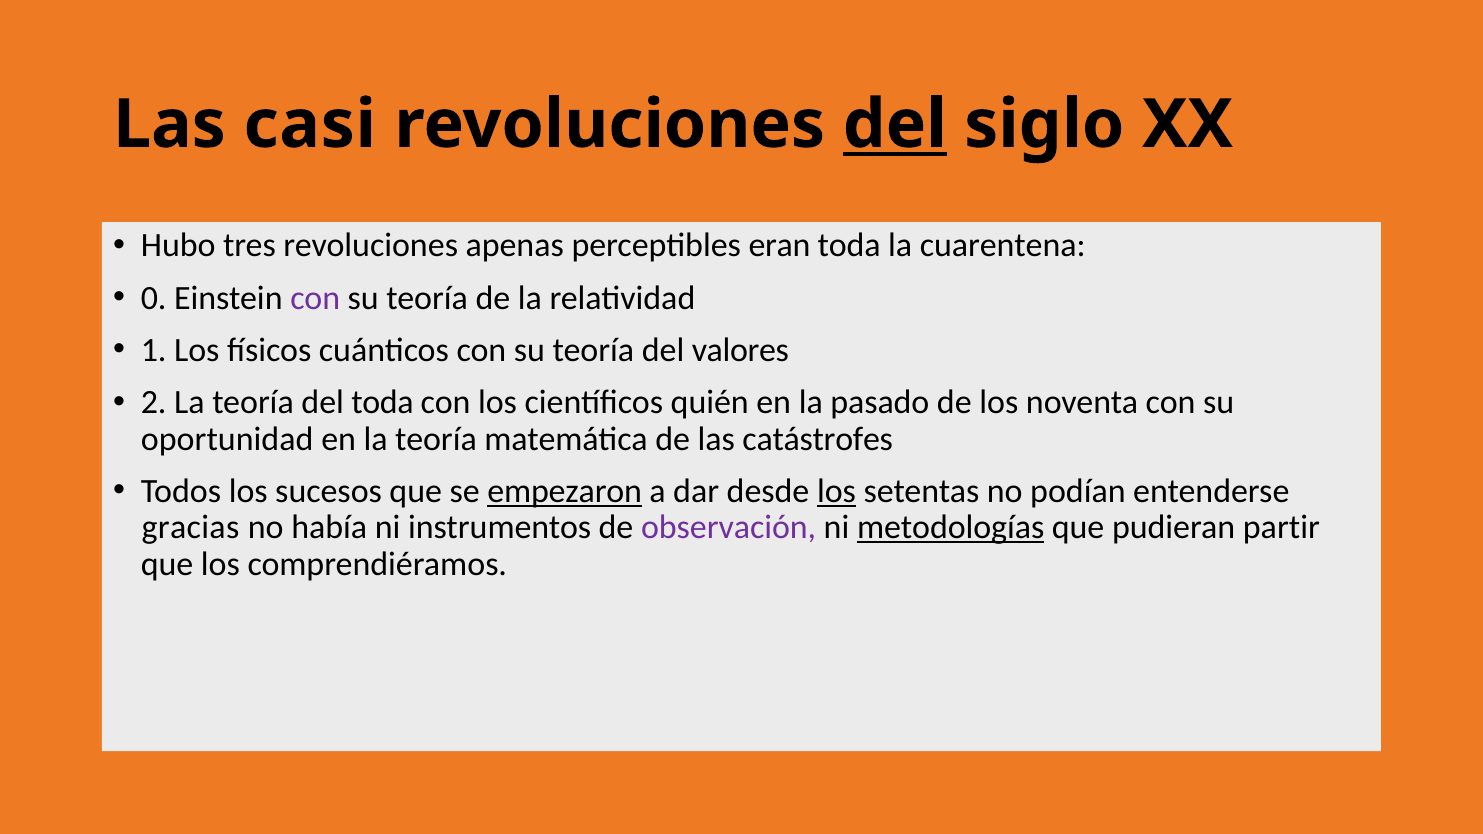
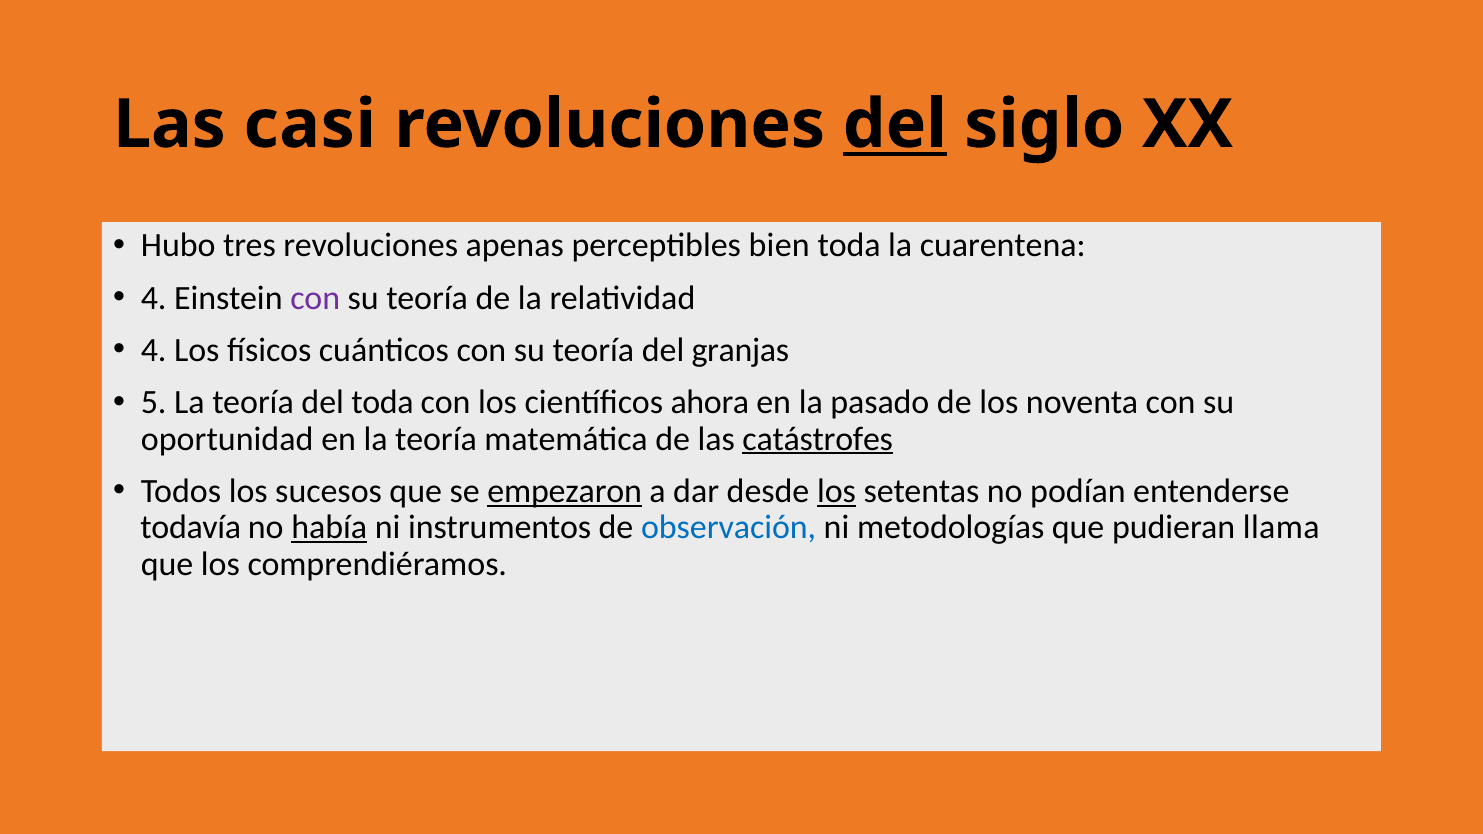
eran: eran -> bien
0 at (154, 298): 0 -> 4
1 at (154, 350): 1 -> 4
valores: valores -> granjas
2: 2 -> 5
quién: quién -> ahora
catástrofes underline: none -> present
gracias: gracias -> todavía
había underline: none -> present
observación colour: purple -> blue
metodologías underline: present -> none
partir: partir -> llama
